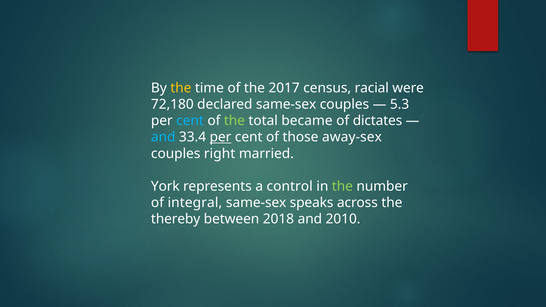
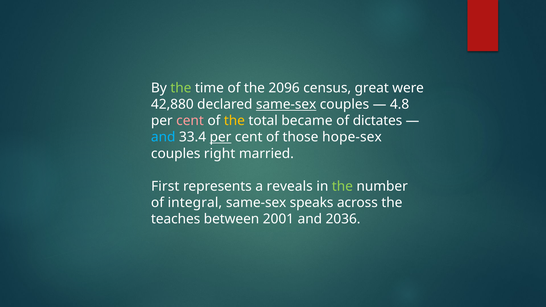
the at (181, 88) colour: yellow -> light green
2017: 2017 -> 2096
racial: racial -> great
72,180: 72,180 -> 42,880
same-sex at (286, 104) underline: none -> present
5.3: 5.3 -> 4.8
cent at (190, 121) colour: light blue -> pink
the at (234, 121) colour: light green -> yellow
away-sex: away-sex -> hope-sex
York: York -> First
control: control -> reveals
thereby: thereby -> teaches
2018: 2018 -> 2001
2010: 2010 -> 2036
